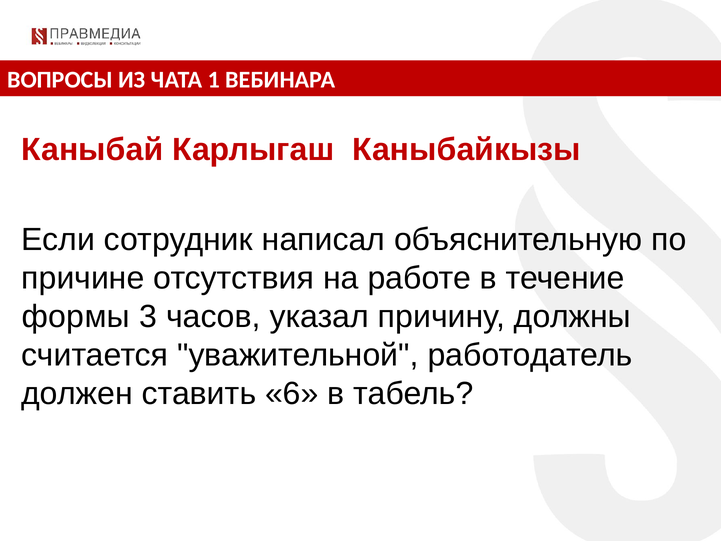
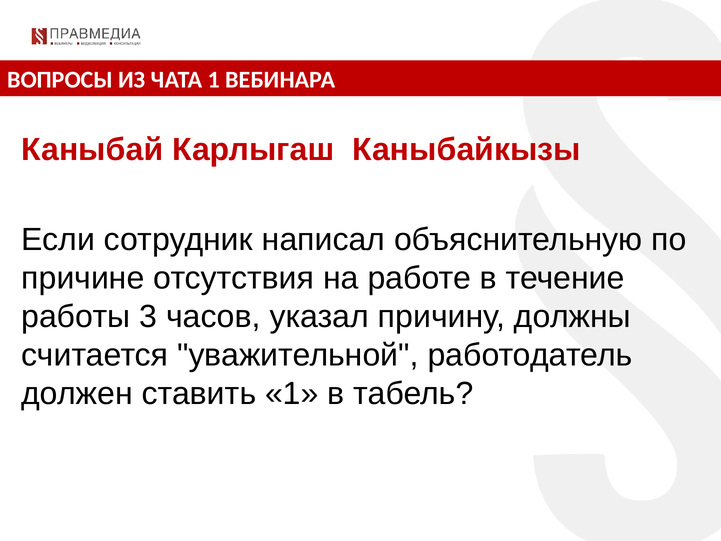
формы: формы -> работы
ставить 6: 6 -> 1
